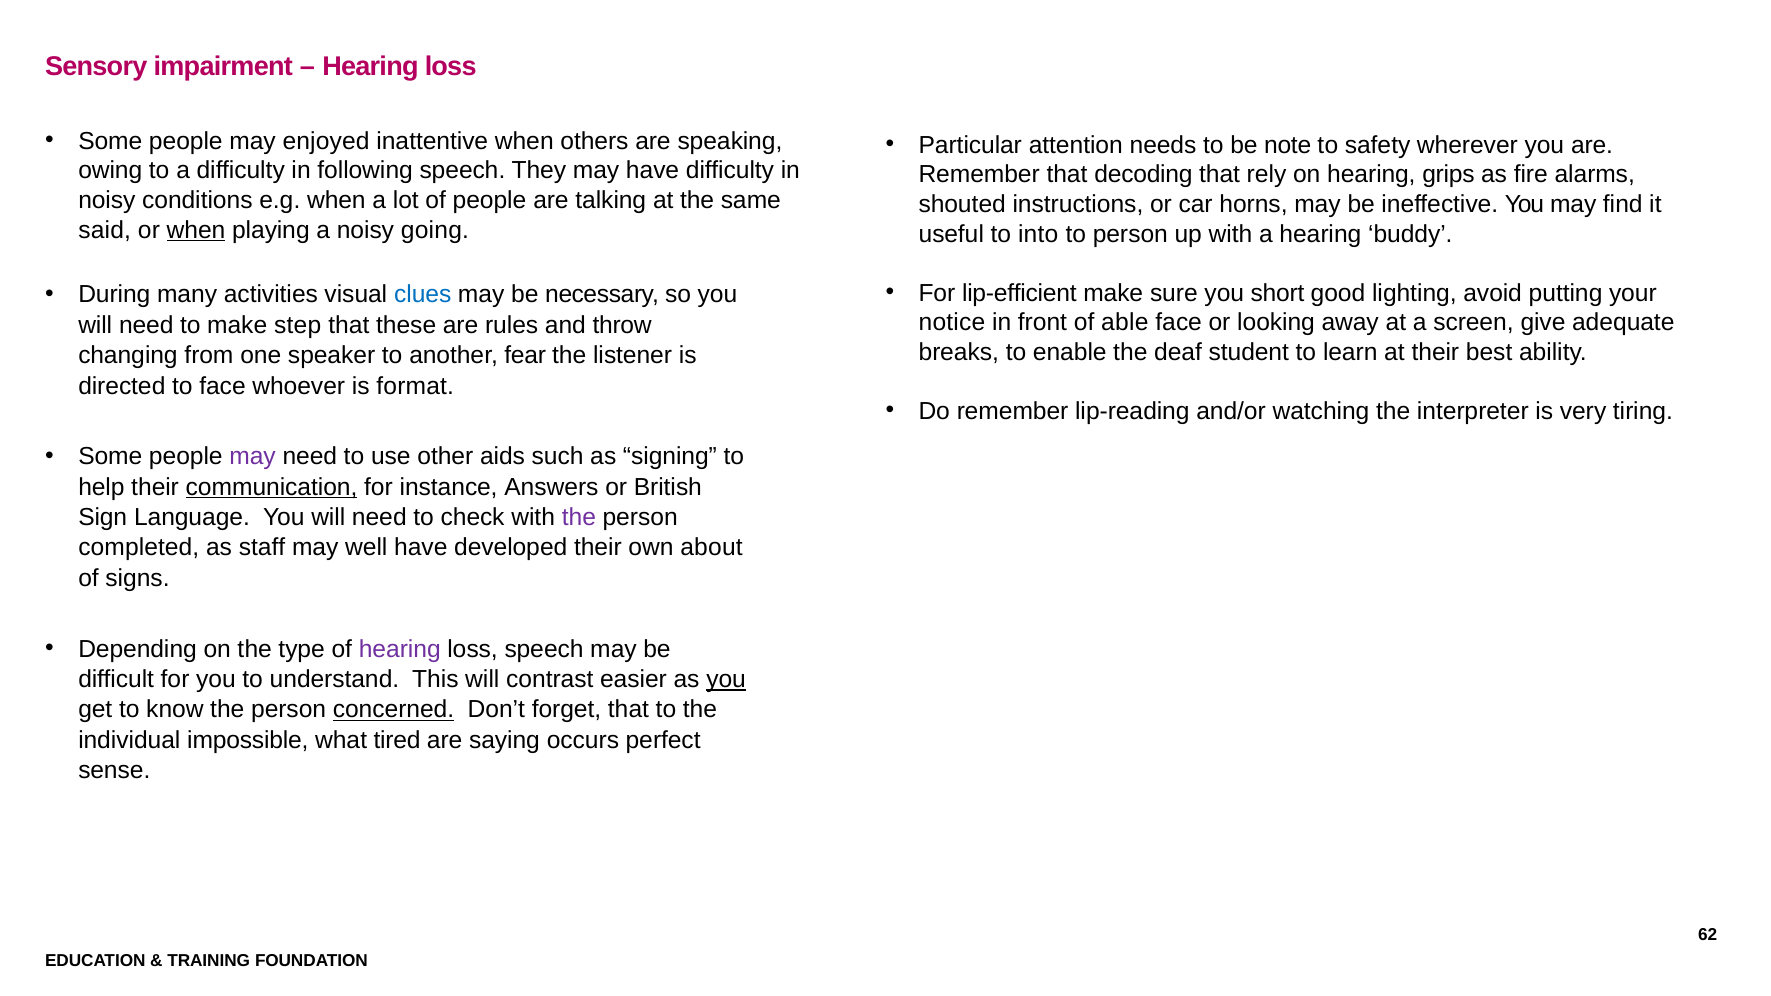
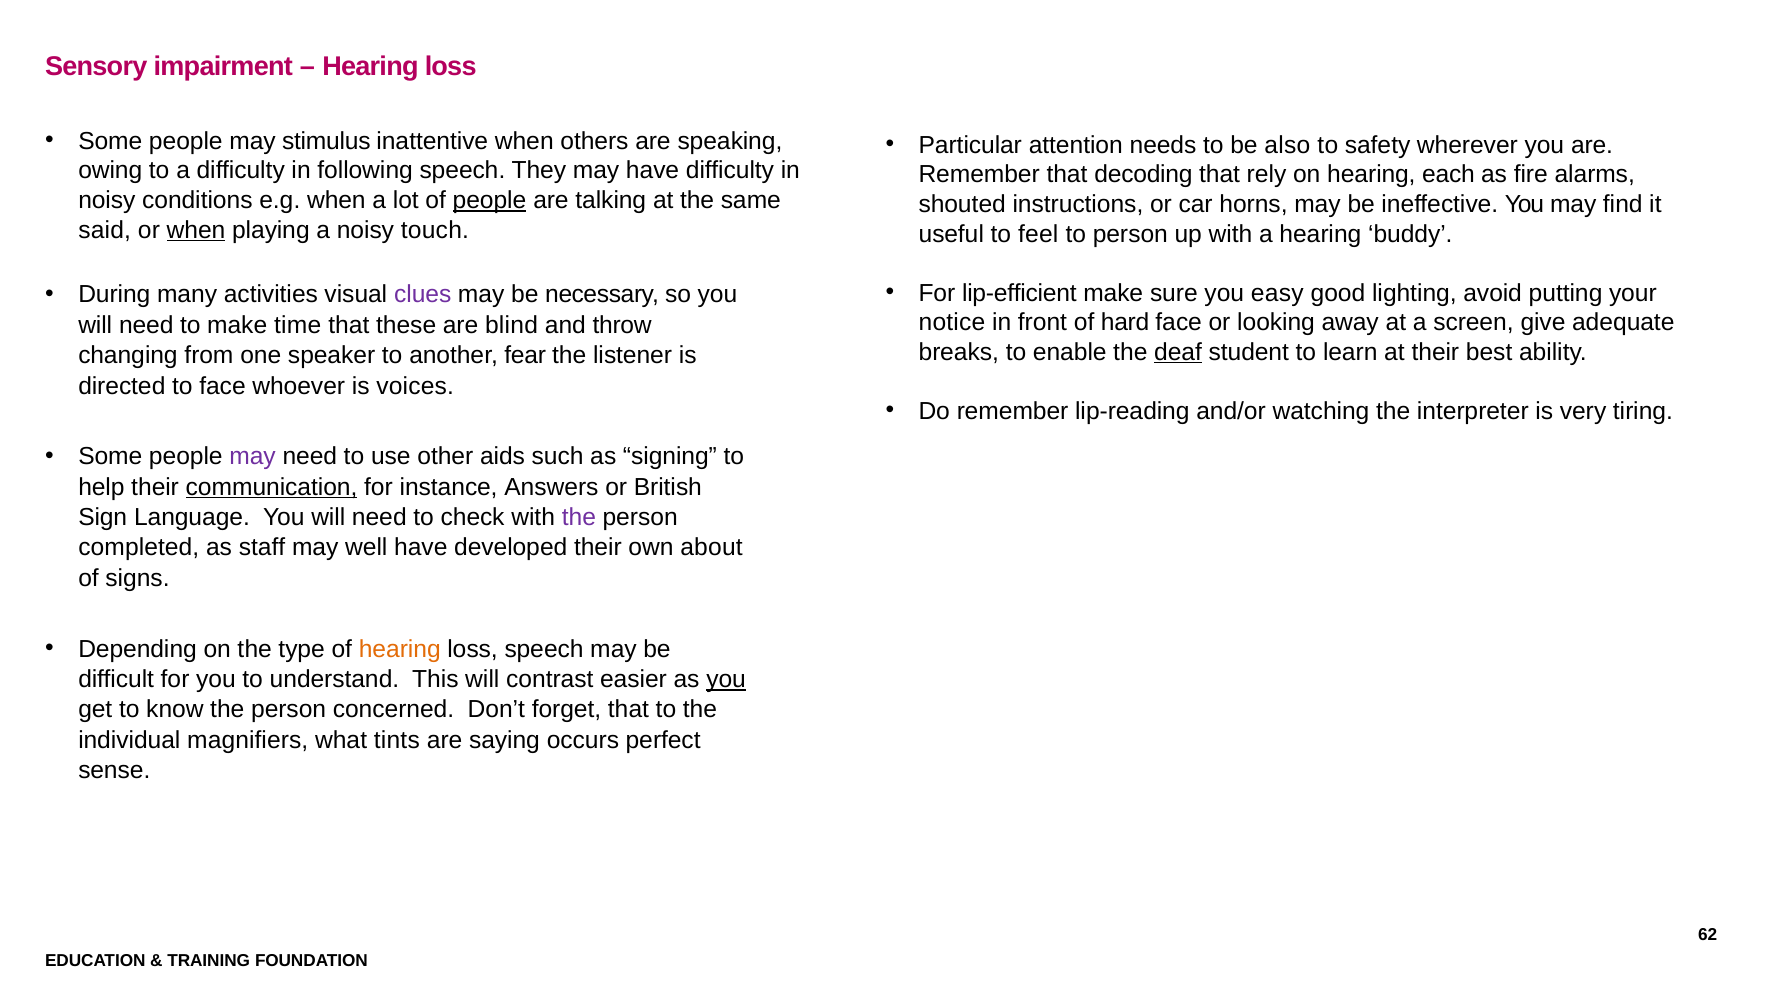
enjoyed: enjoyed -> stimulus
note: note -> also
grips: grips -> each
people at (489, 200) underline: none -> present
going: going -> touch
into: into -> feel
short: short -> easy
clues colour: blue -> purple
able: able -> hard
step: step -> time
rules: rules -> blind
deaf underline: none -> present
format: format -> voices
hearing at (400, 649) colour: purple -> orange
concerned underline: present -> none
impossible: impossible -> magnifiers
tired: tired -> tints
